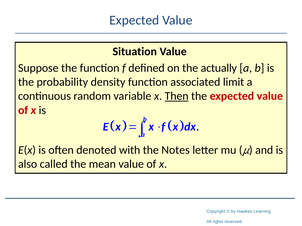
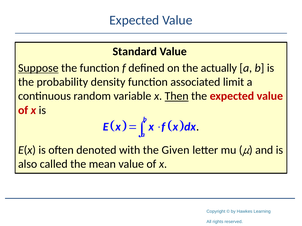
Situation: Situation -> Standard
Suppose underline: none -> present
Notes: Notes -> Given
